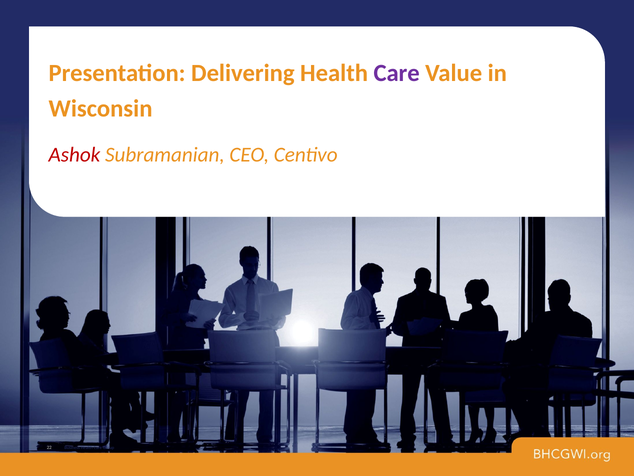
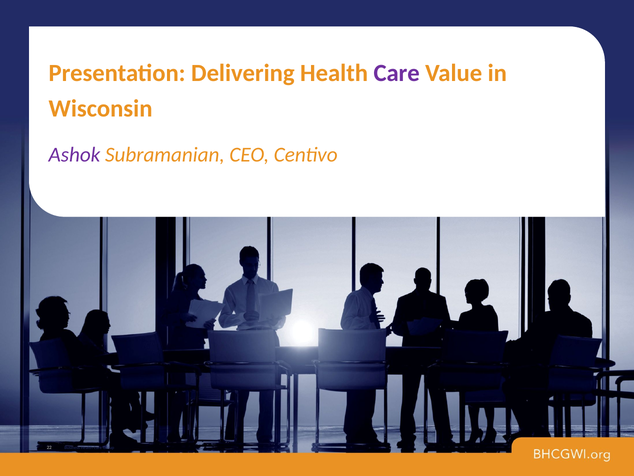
Ashok colour: red -> purple
